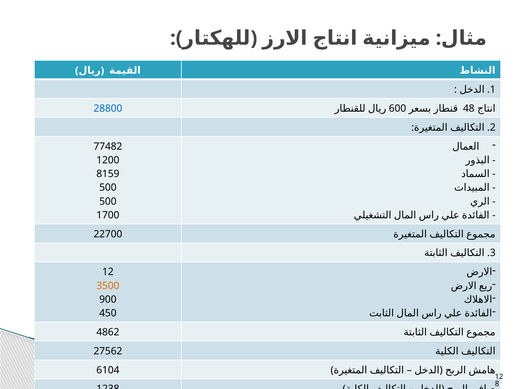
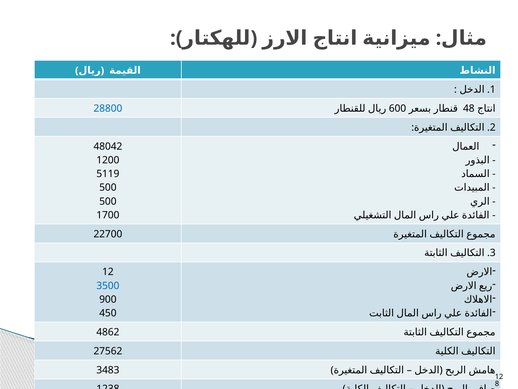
77482: 77482 -> 48042
8159: 8159 -> 5119
3500 colour: orange -> blue
6104: 6104 -> 3483
